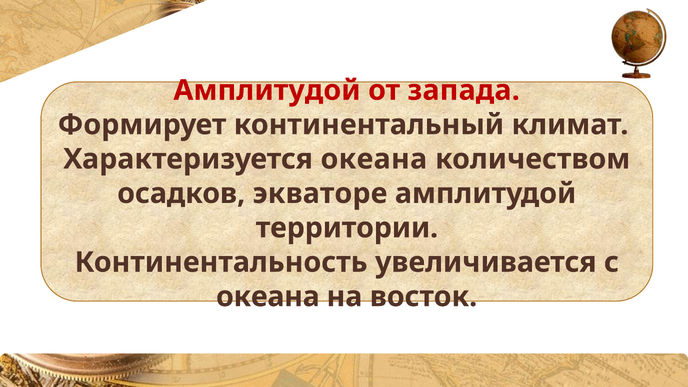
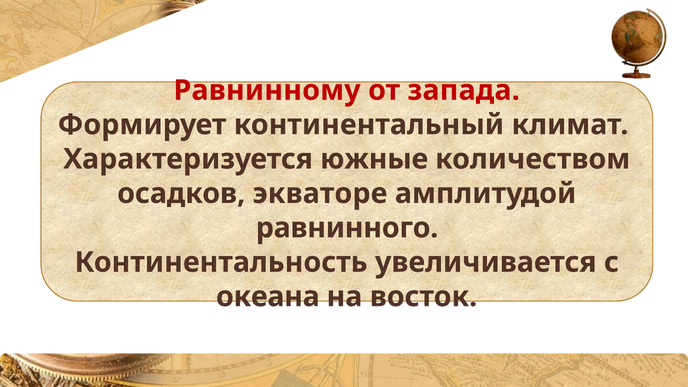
Амплитудой at (267, 90): Амплитудой -> Равнинному
Характеризуется океана: океана -> южные
территории: территории -> равнинного
